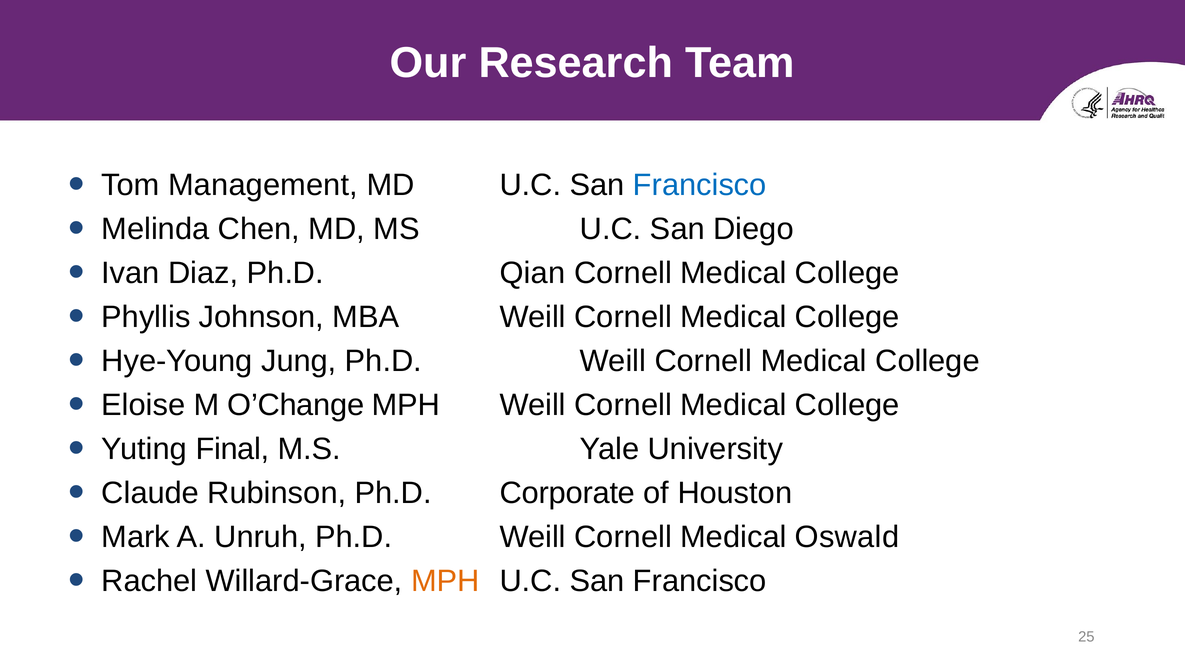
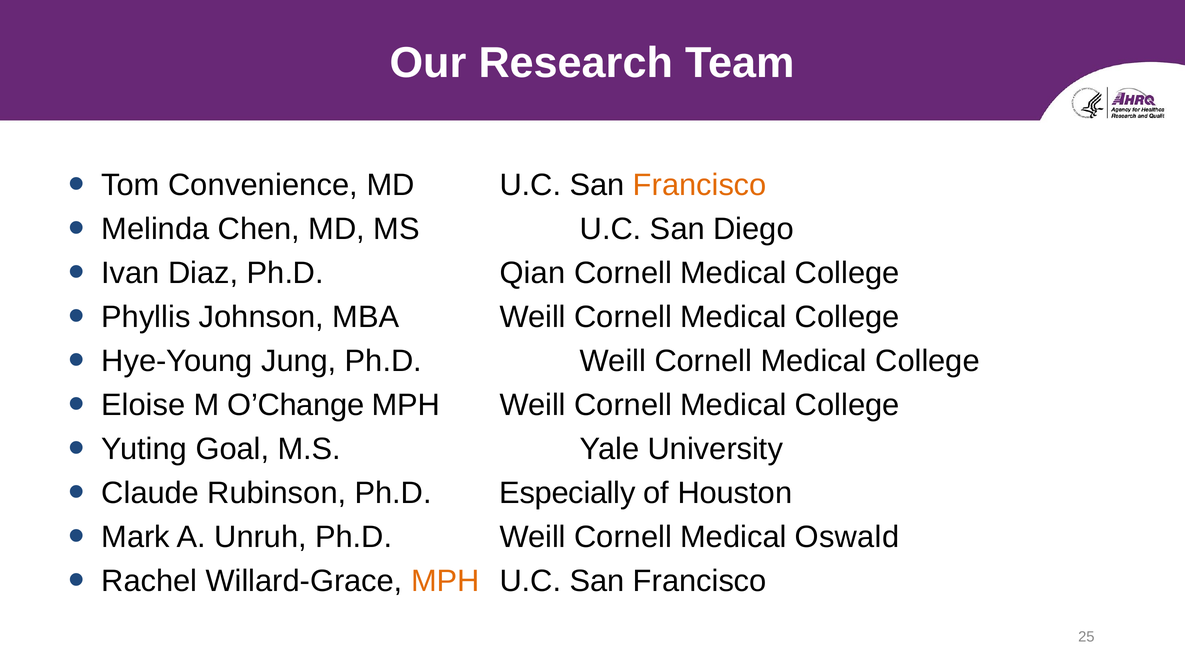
Management: Management -> Convenience
Francisco at (700, 185) colour: blue -> orange
Final: Final -> Goal
Corporate: Corporate -> Especially
